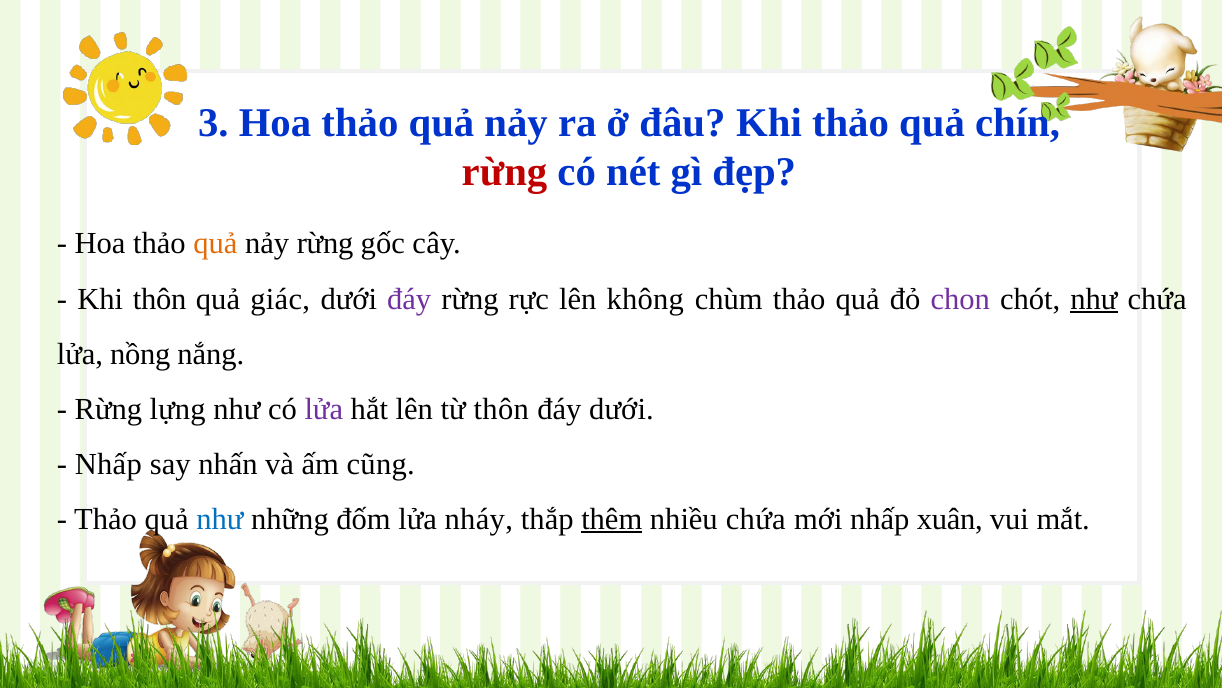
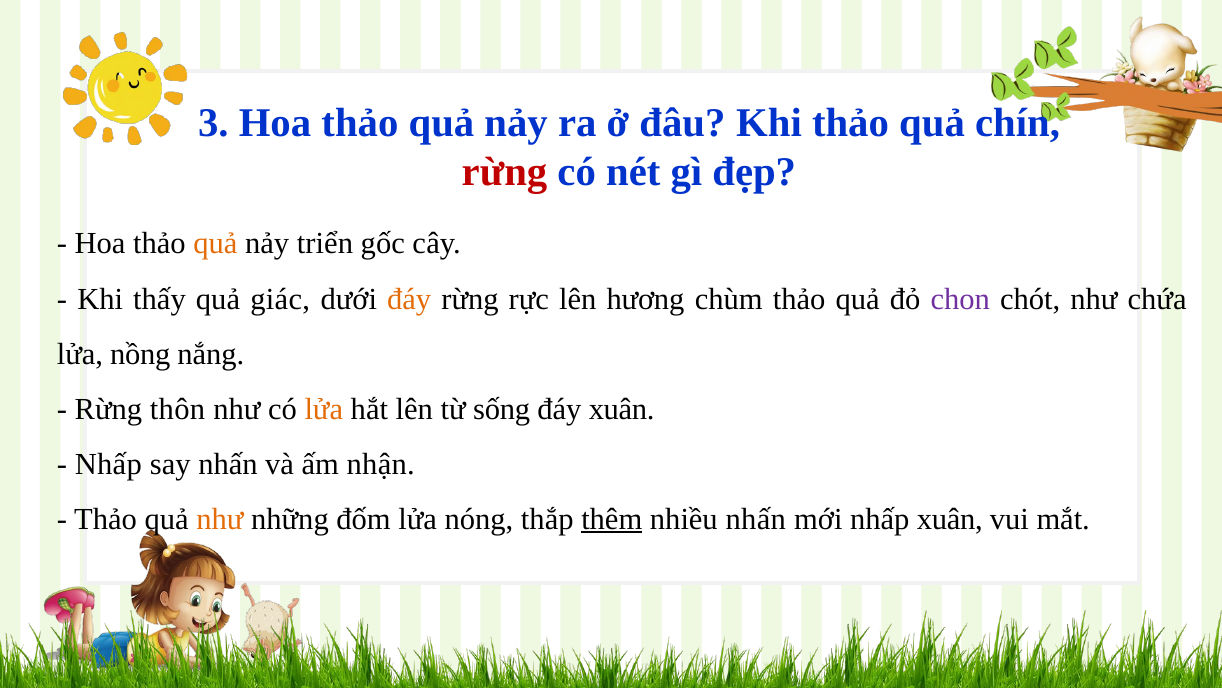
nảy rừng: rừng -> triển
Khi thôn: thôn -> thấy
đáy at (409, 299) colour: purple -> orange
không: không -> hương
như at (1094, 299) underline: present -> none
lựng: lựng -> thôn
lửa at (324, 409) colour: purple -> orange
từ thôn: thôn -> sống
đáy dưới: dưới -> xuân
cũng: cũng -> nhận
như at (220, 519) colour: blue -> orange
nháy: nháy -> nóng
nhiều chứa: chứa -> nhấn
